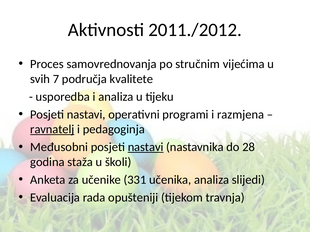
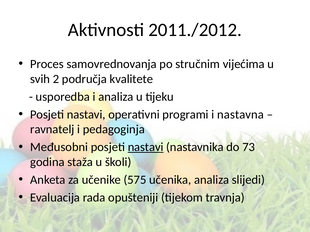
7: 7 -> 2
razmjena: razmjena -> nastavna
ravnatelj underline: present -> none
28: 28 -> 73
331: 331 -> 575
